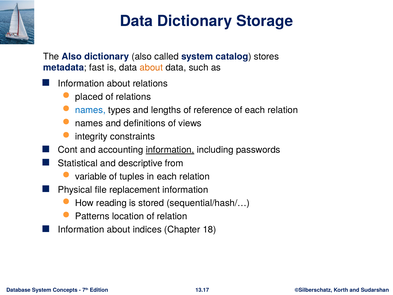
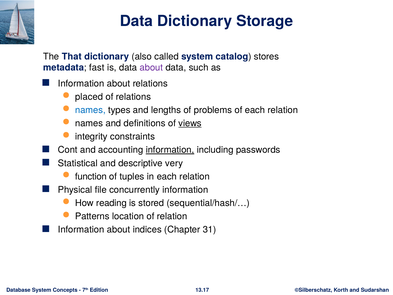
The Also: Also -> That
about at (151, 68) colour: orange -> purple
reference: reference -> problems
views underline: none -> present
from: from -> very
variable: variable -> function
replacement: replacement -> concurrently
18: 18 -> 31
